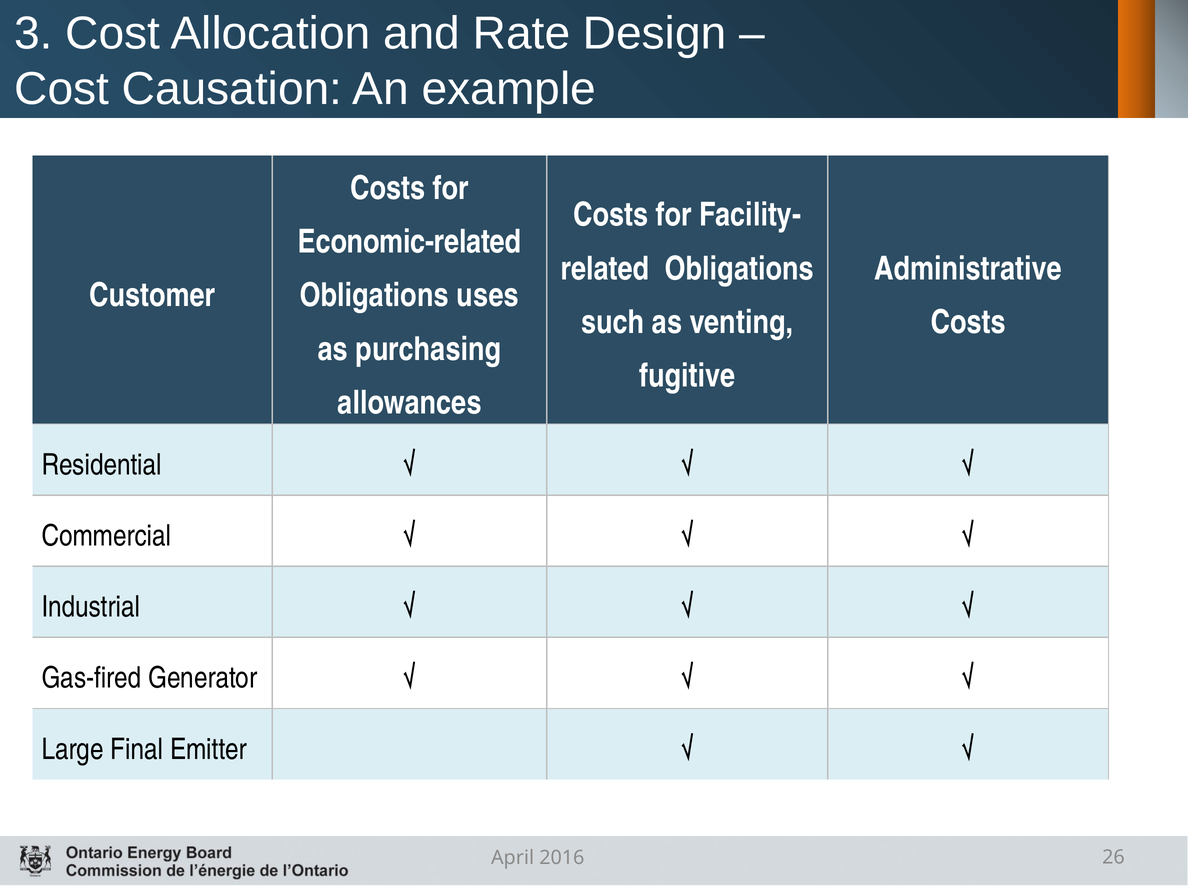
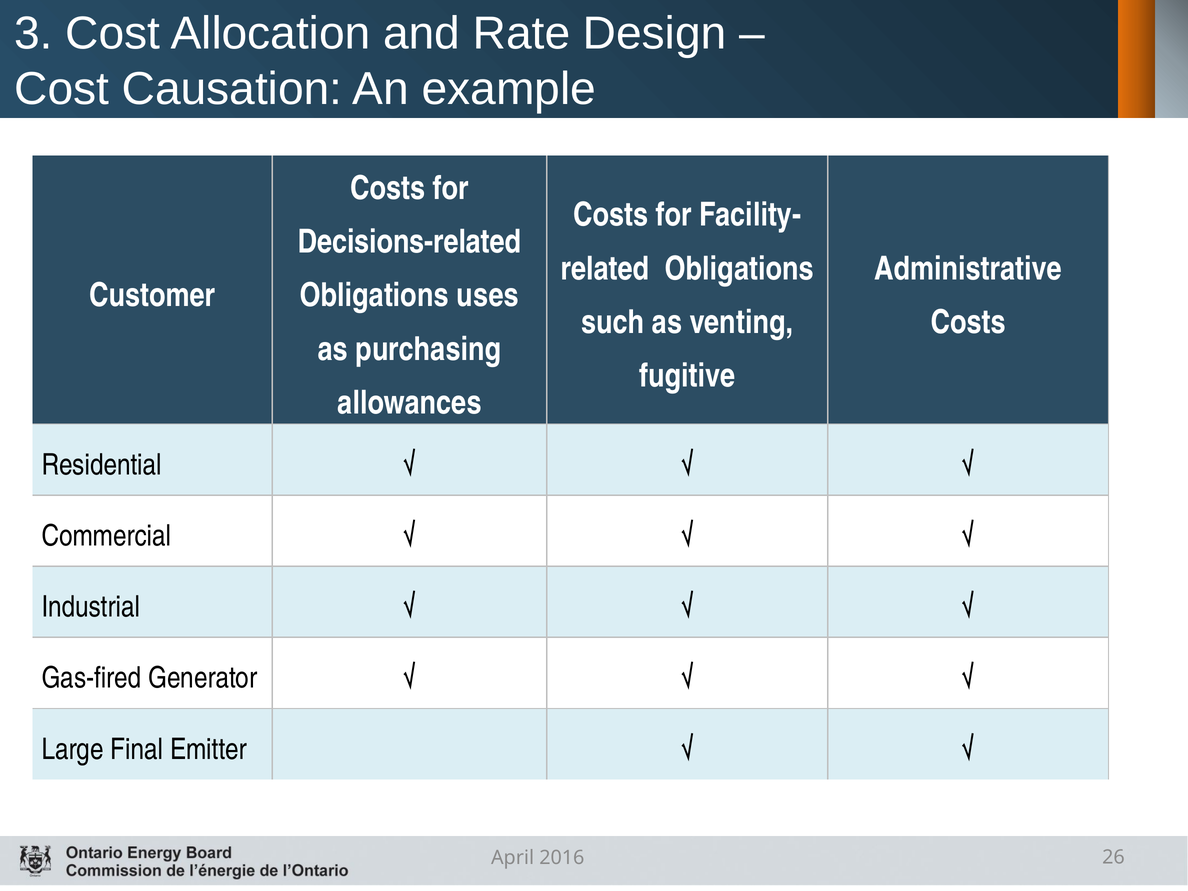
Economic-related: Economic-related -> Decisions-related
